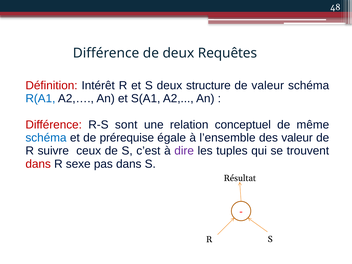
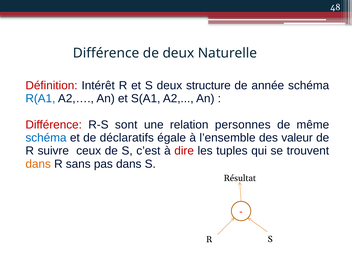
Requêtes: Requêtes -> Naturelle
de valeur: valeur -> année
conceptuel: conceptuel -> personnes
prérequise: prérequise -> déclaratifs
dire colour: purple -> red
dans at (38, 164) colour: red -> orange
sexe: sexe -> sans
